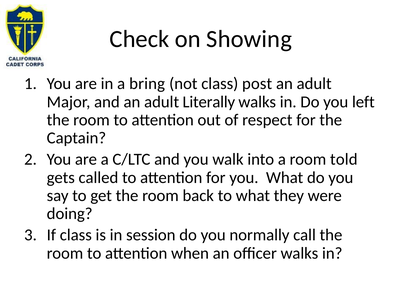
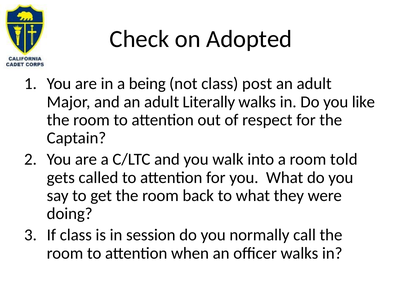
Showing: Showing -> Adopted
bring: bring -> being
left: left -> like
